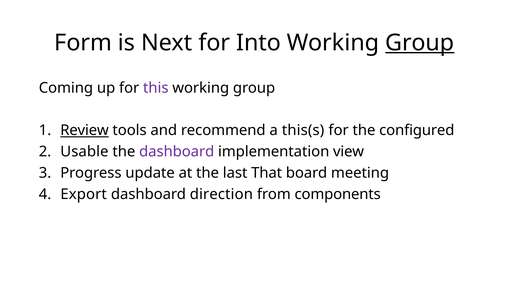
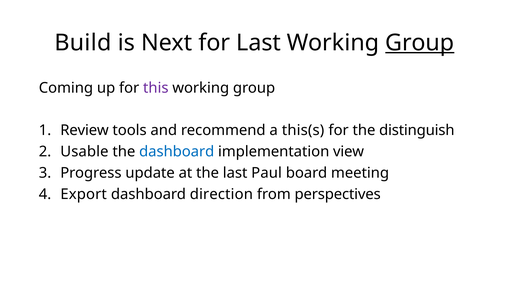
Form: Form -> Build
for Into: Into -> Last
Review underline: present -> none
configured: configured -> distinguish
dashboard at (177, 152) colour: purple -> blue
That: That -> Paul
components: components -> perspectives
